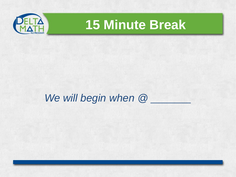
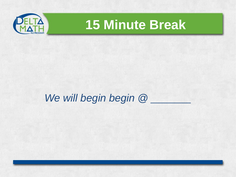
begin when: when -> begin
